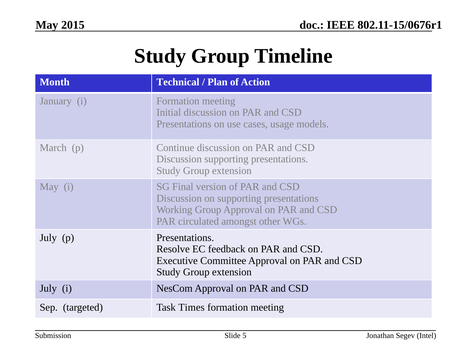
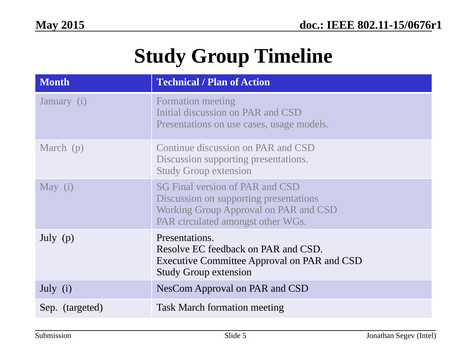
Task Times: Times -> March
